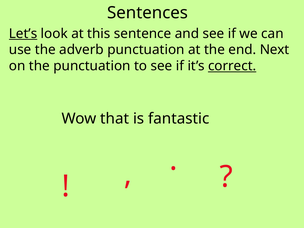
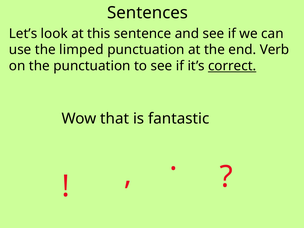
Let’s underline: present -> none
adverb: adverb -> limped
Next: Next -> Verb
